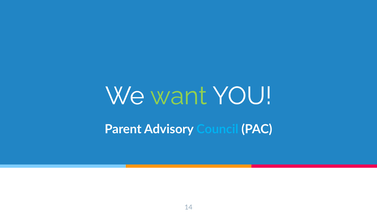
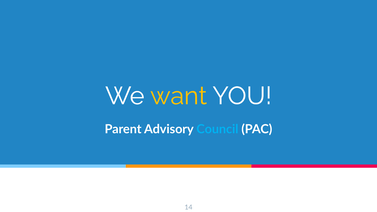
want colour: light green -> yellow
